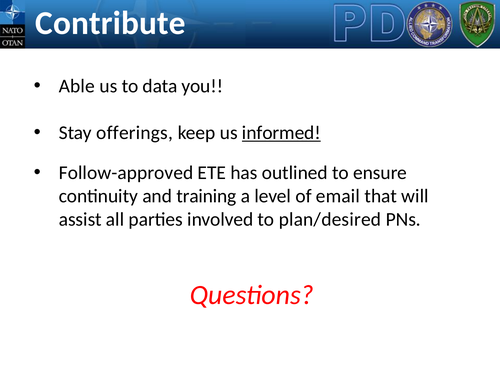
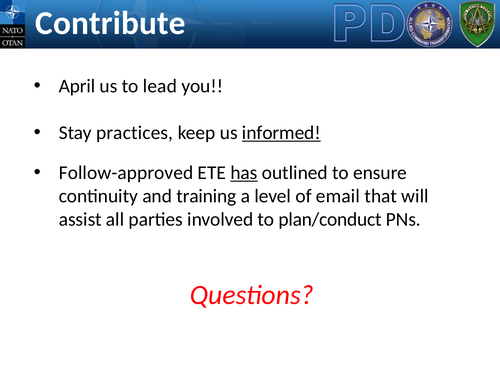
Able: Able -> April
data: data -> lead
offerings: offerings -> practices
has underline: none -> present
plan/desired: plan/desired -> plan/conduct
